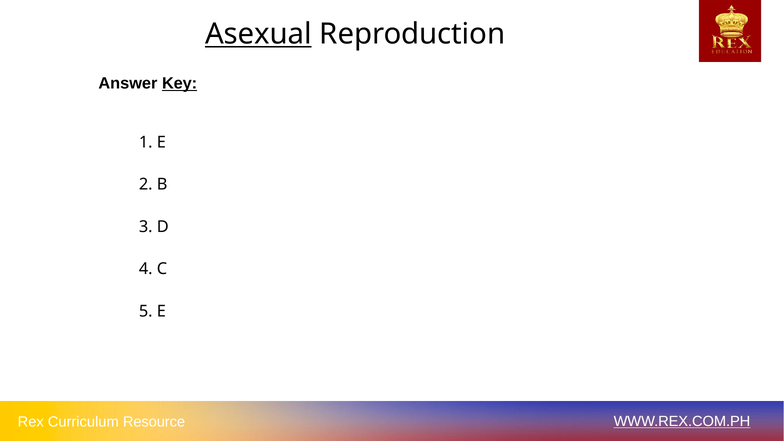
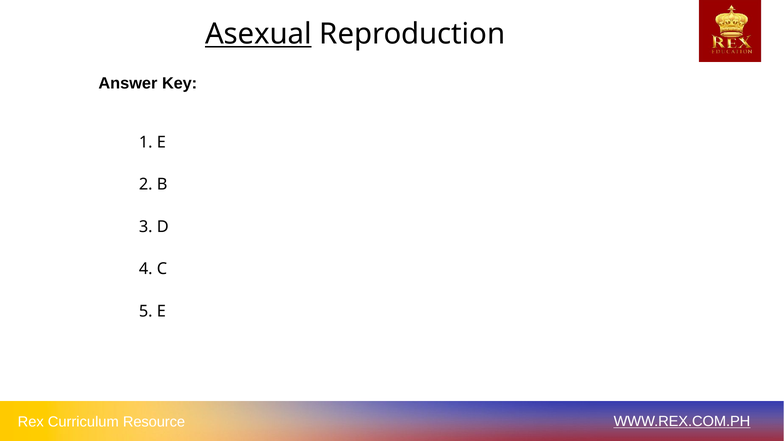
Key underline: present -> none
